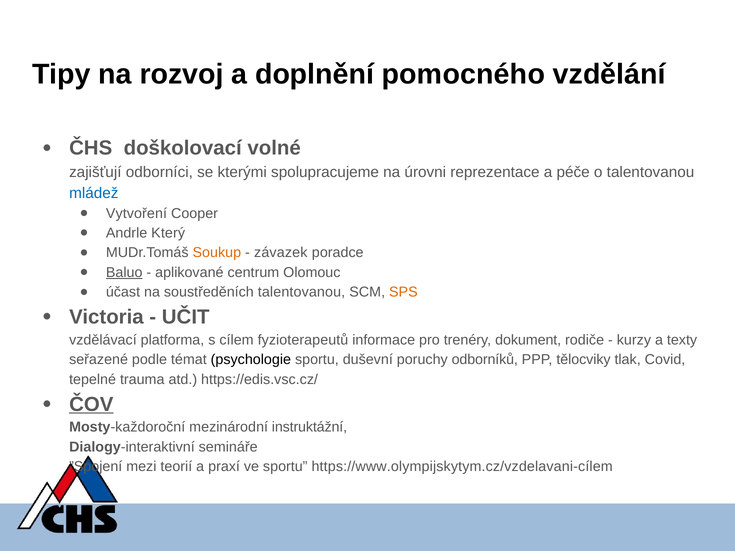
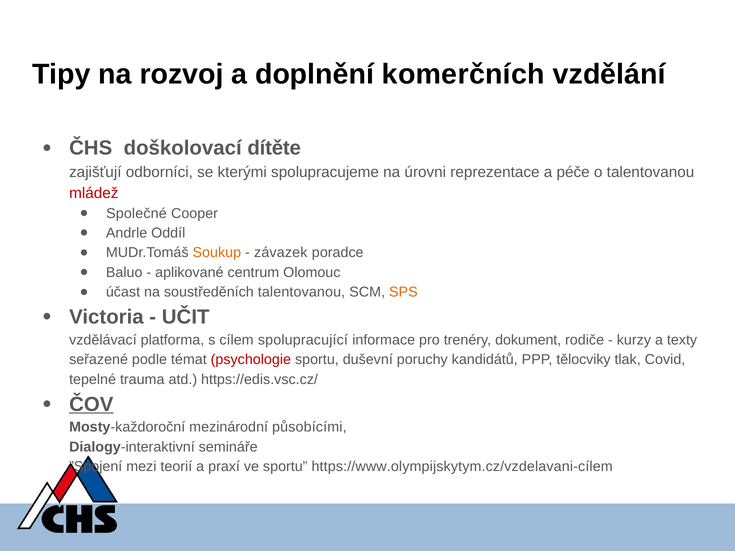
pomocného: pomocného -> komerčních
volné: volné -> dítěte
mládež colour: blue -> red
Vytvoření: Vytvoření -> Společné
Který: Který -> Oddíl
Baluo underline: present -> none
fyzioterapeutů: fyzioterapeutů -> spolupracující
psychologie colour: black -> red
odborníků: odborníků -> kandidátů
instruktážní: instruktážní -> působícími
